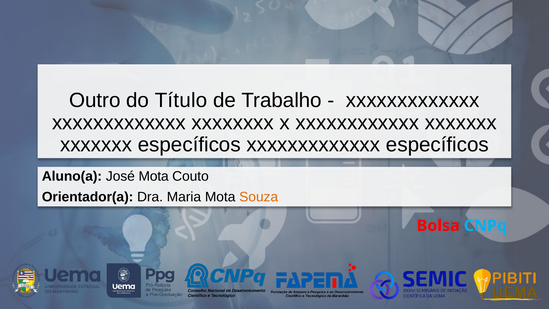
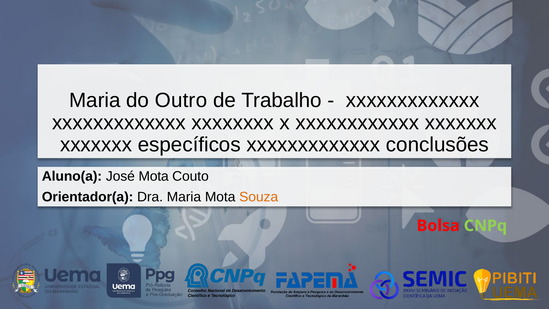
Outro at (95, 100): Outro -> Maria
Título: Título -> Outro
xxxxxxxxxxxxx específicos: específicos -> conclusões
CNPq colour: light blue -> light green
